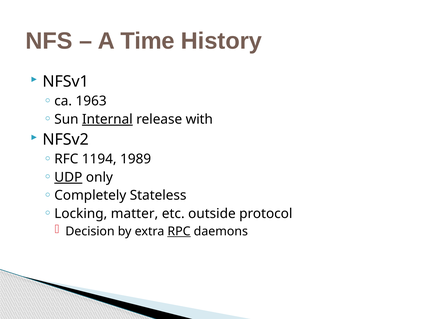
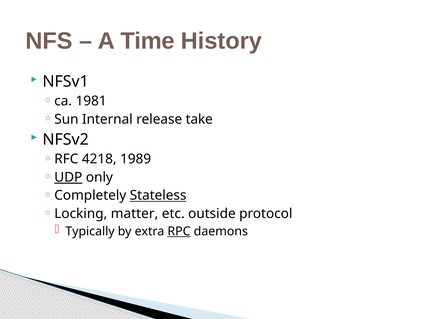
1963: 1963 -> 1981
Internal underline: present -> none
with: with -> take
1194: 1194 -> 4218
Stateless underline: none -> present
Decision: Decision -> Typically
